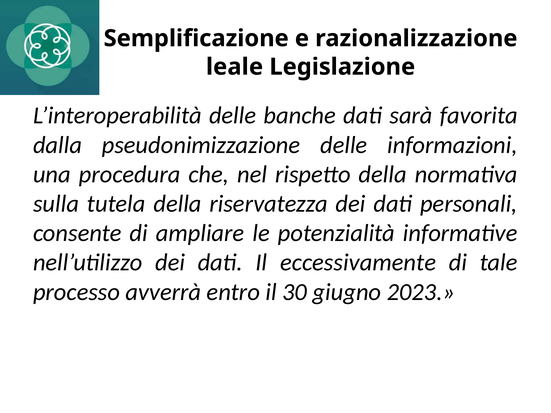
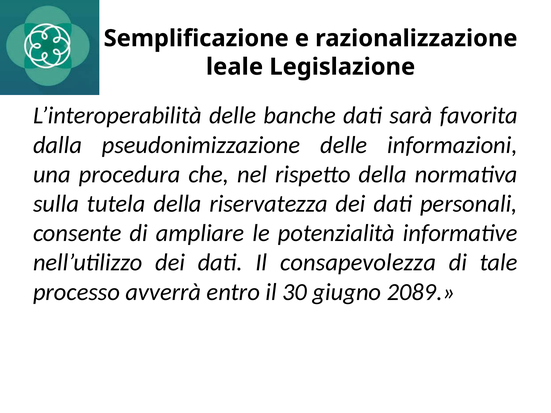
eccessivamente: eccessivamente -> consapevolezza
2023: 2023 -> 2089
